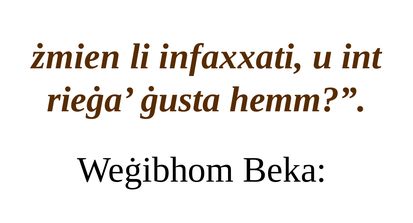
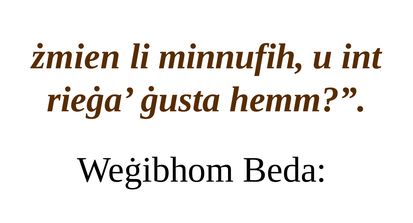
infaxxati: infaxxati -> minnufih
Beka: Beka -> Beda
